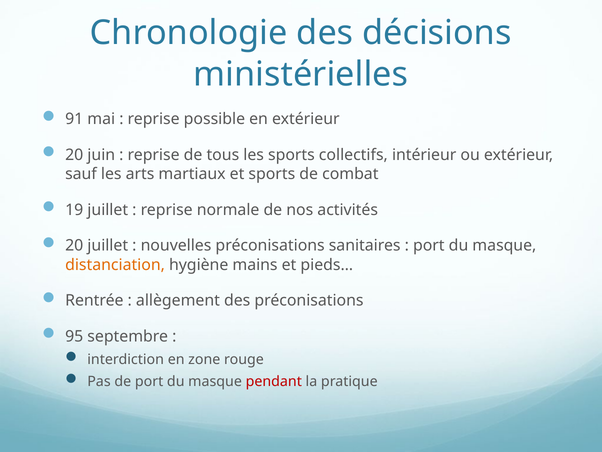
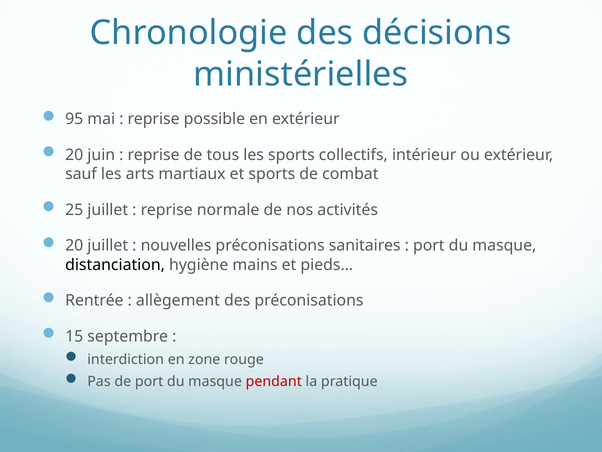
91: 91 -> 95
19: 19 -> 25
distanciation colour: orange -> black
95: 95 -> 15
